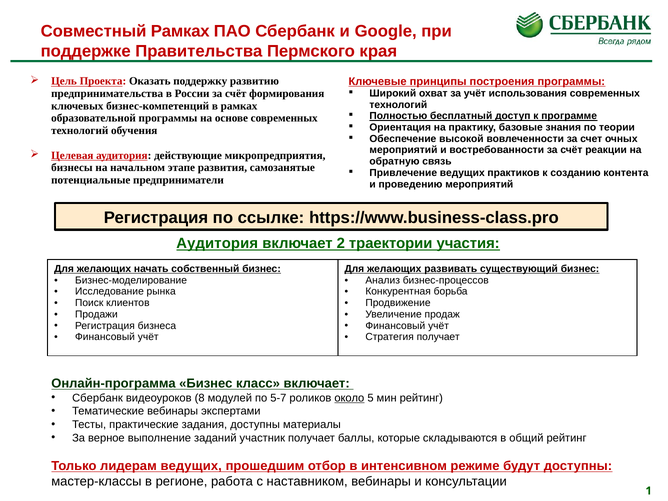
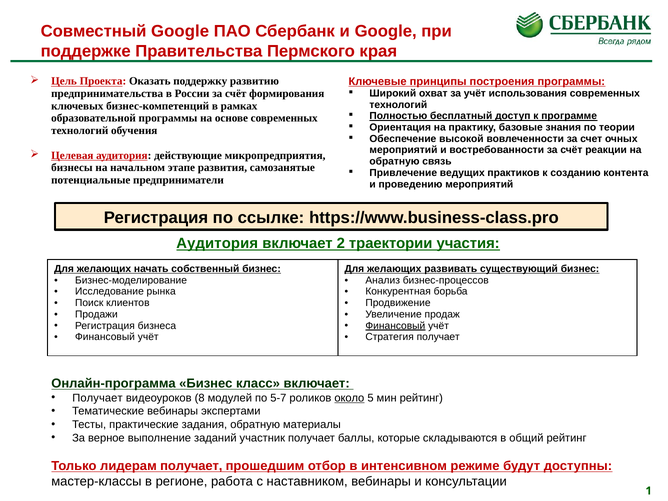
Совместный Рамках: Рамках -> Google
Финансовый at (395, 326) underline: none -> present
Сбербанк at (97, 398): Сбербанк -> Получает
задания доступны: доступны -> обратную
лидерам ведущих: ведущих -> получает
